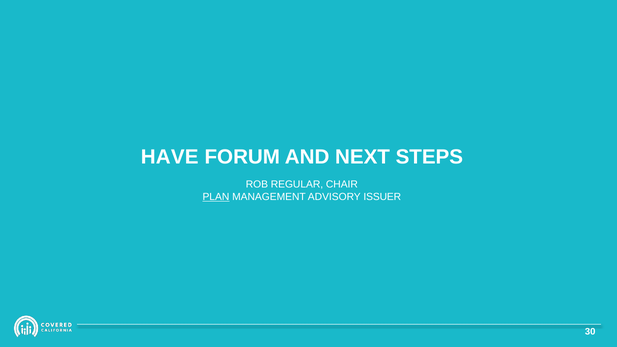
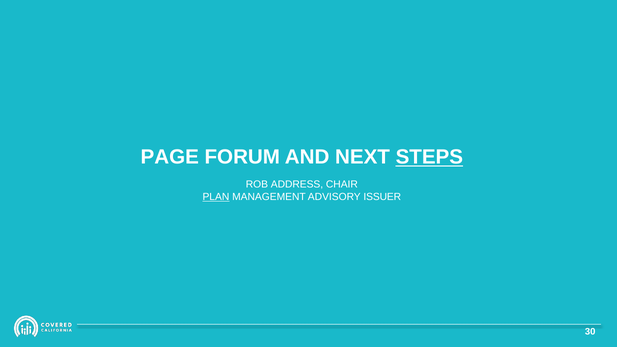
HAVE: HAVE -> PAGE
STEPS underline: none -> present
REGULAR: REGULAR -> ADDRESS
